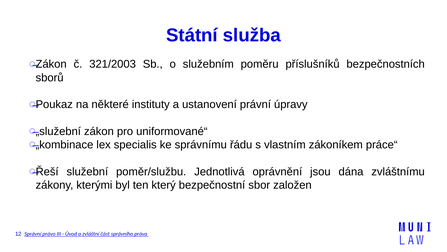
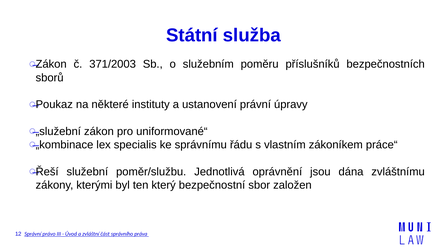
321/2003: 321/2003 -> 371/2003
